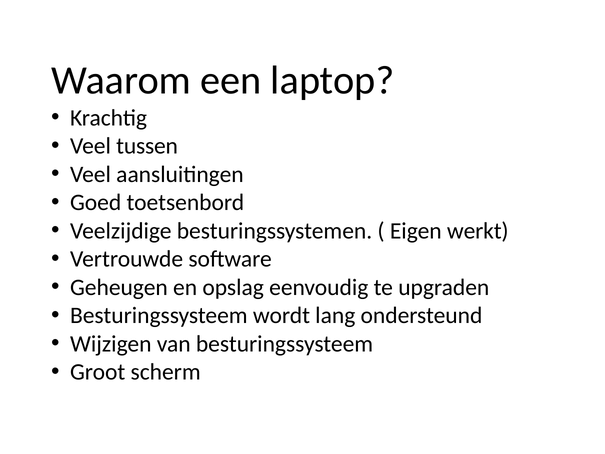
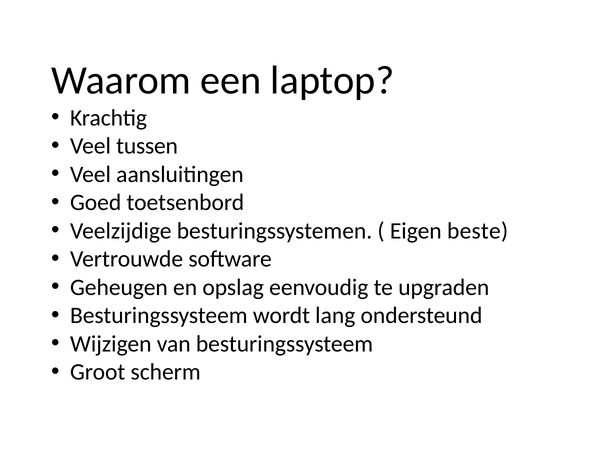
werkt: werkt -> beste
